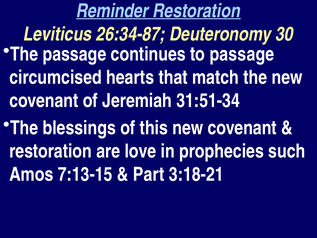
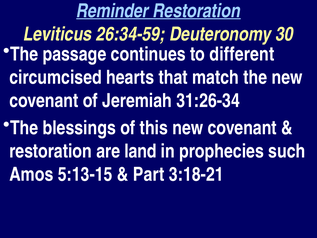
26:34-87: 26:34-87 -> 26:34-59
to passage: passage -> different
31:51-34: 31:51-34 -> 31:26-34
love: love -> land
7:13-15: 7:13-15 -> 5:13-15
